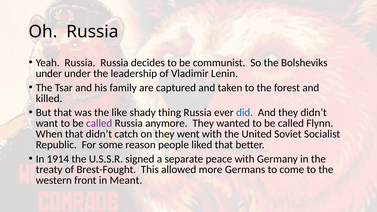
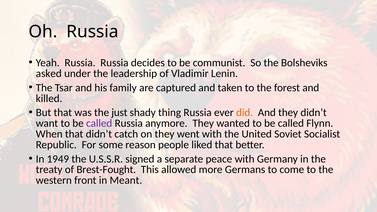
under at (49, 73): under -> asked
like: like -> just
did colour: blue -> orange
1914: 1914 -> 1949
